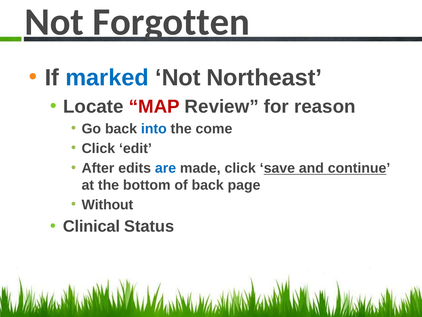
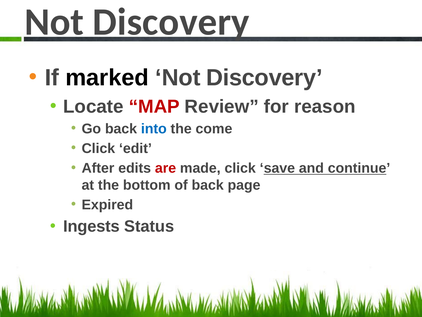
Forgotten at (171, 22): Forgotten -> Discovery
marked colour: blue -> black
Northeast at (264, 78): Northeast -> Discovery
are colour: blue -> red
Without: Without -> Expired
Clinical: Clinical -> Ingests
